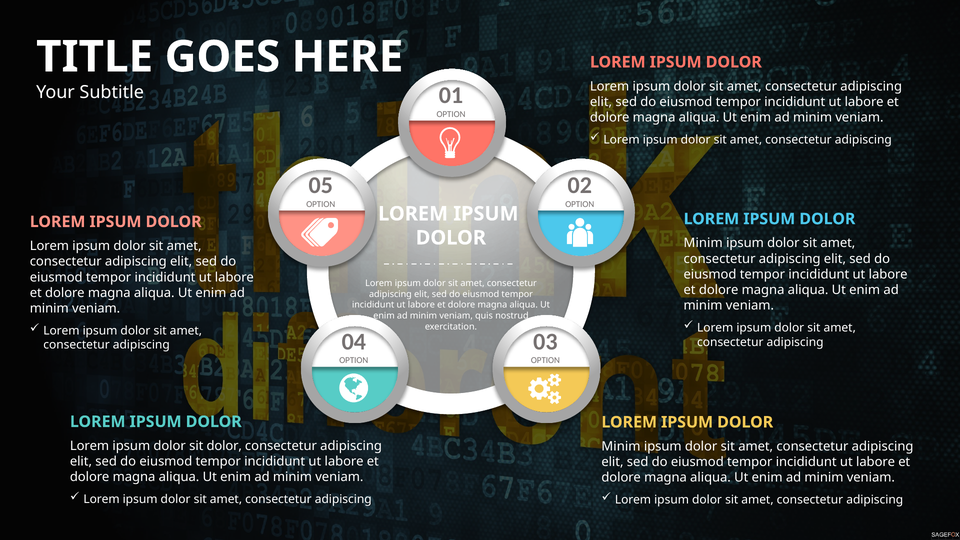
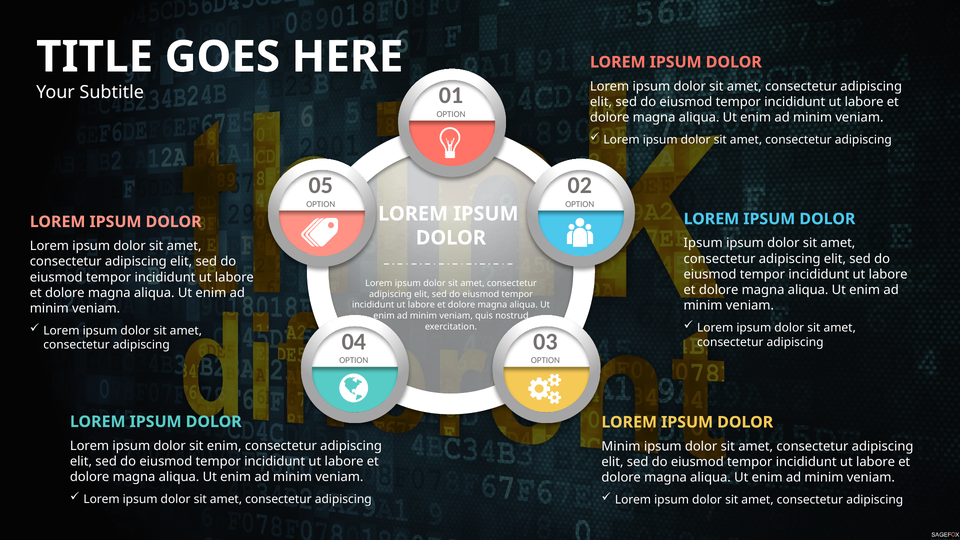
Minim at (703, 243): Minim -> Ipsum
sit dolor: dolor -> enim
